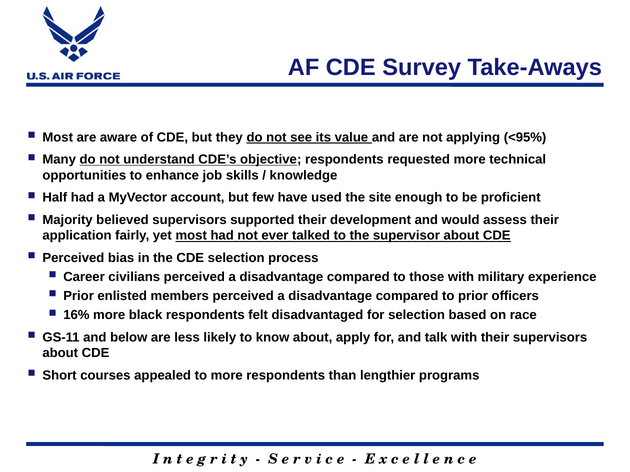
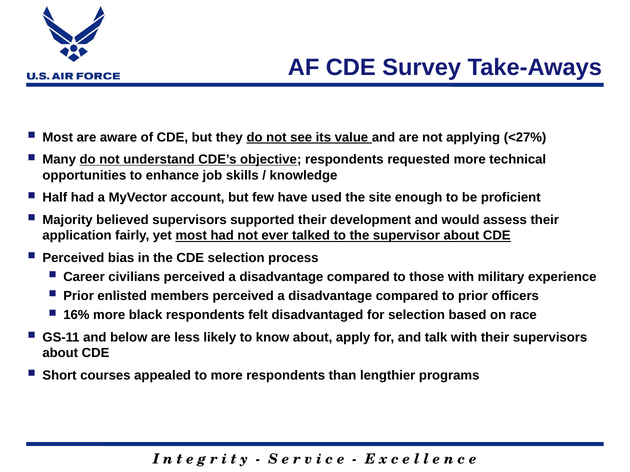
<95%: <95% -> <27%
